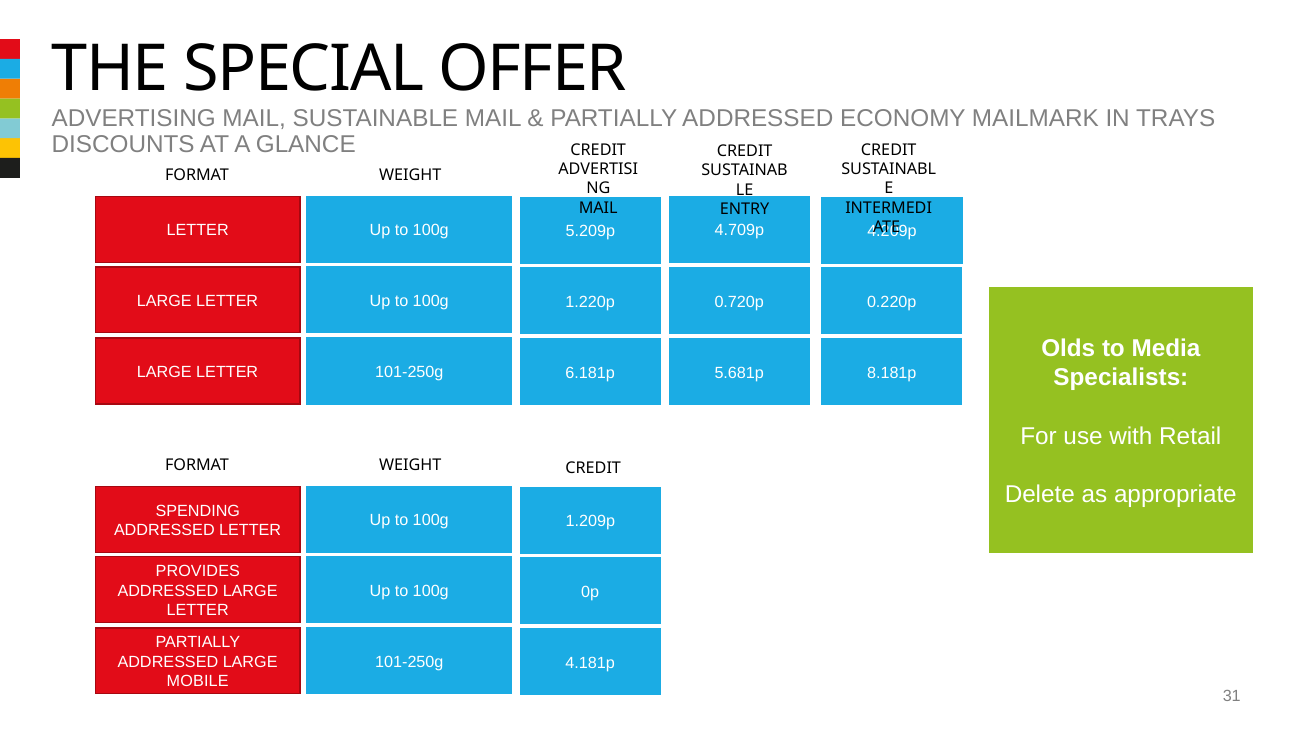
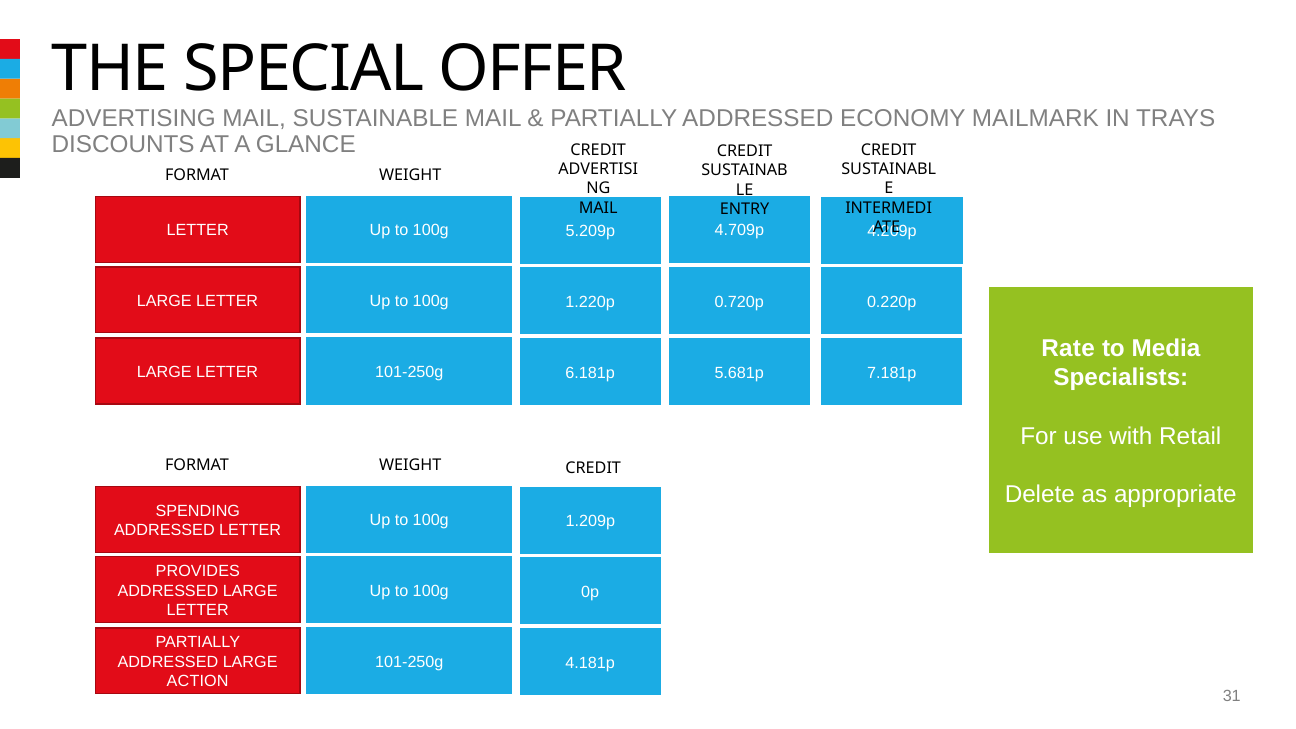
Olds: Olds -> Rate
8.181p: 8.181p -> 7.181p
MOBILE: MOBILE -> ACTION
